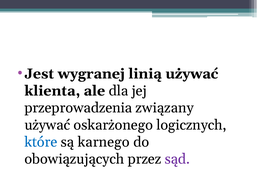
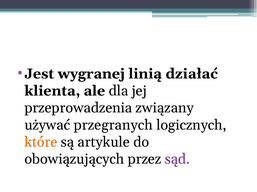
linią używać: używać -> działać
oskarżonego: oskarżonego -> przegranych
które colour: blue -> orange
karnego: karnego -> artykule
